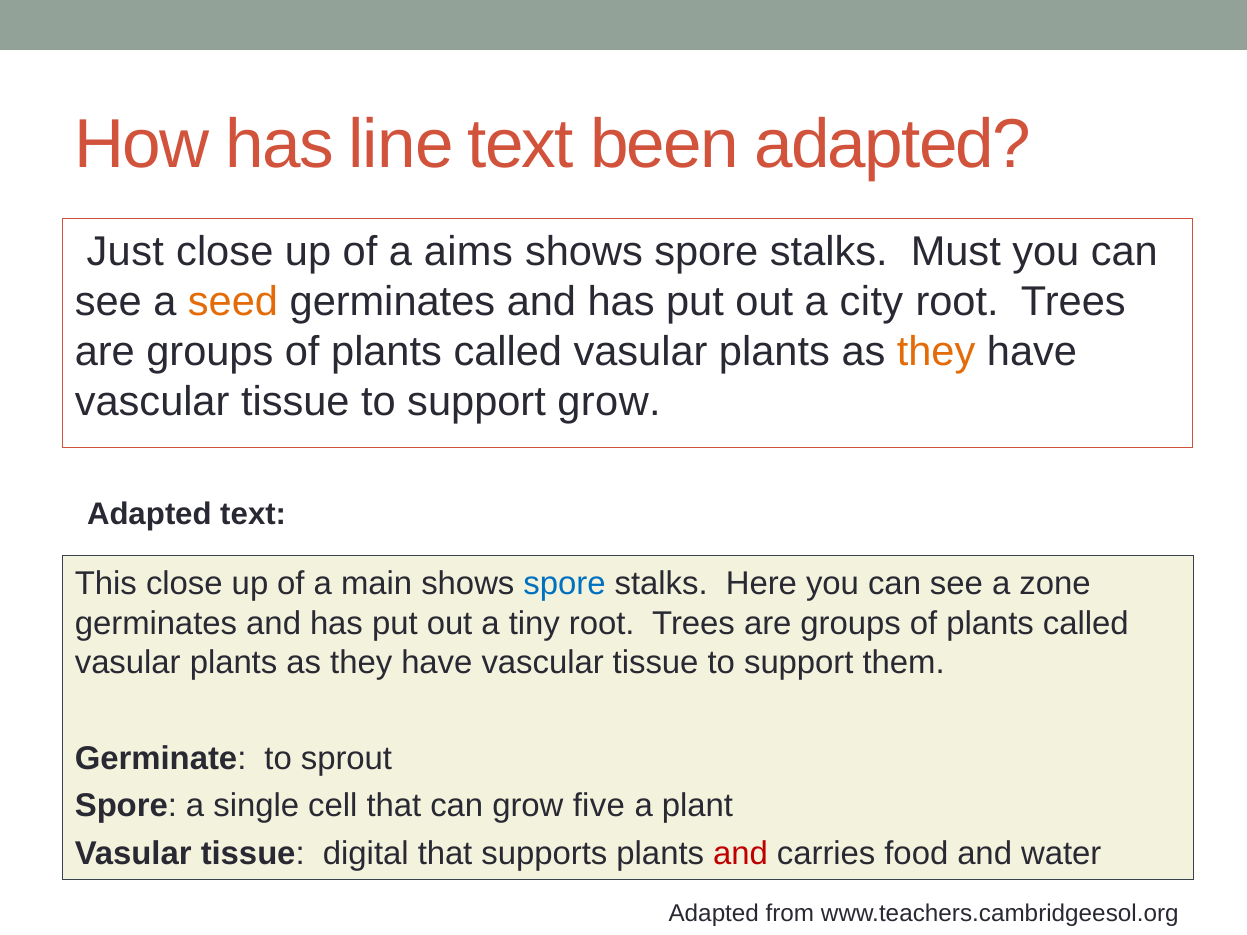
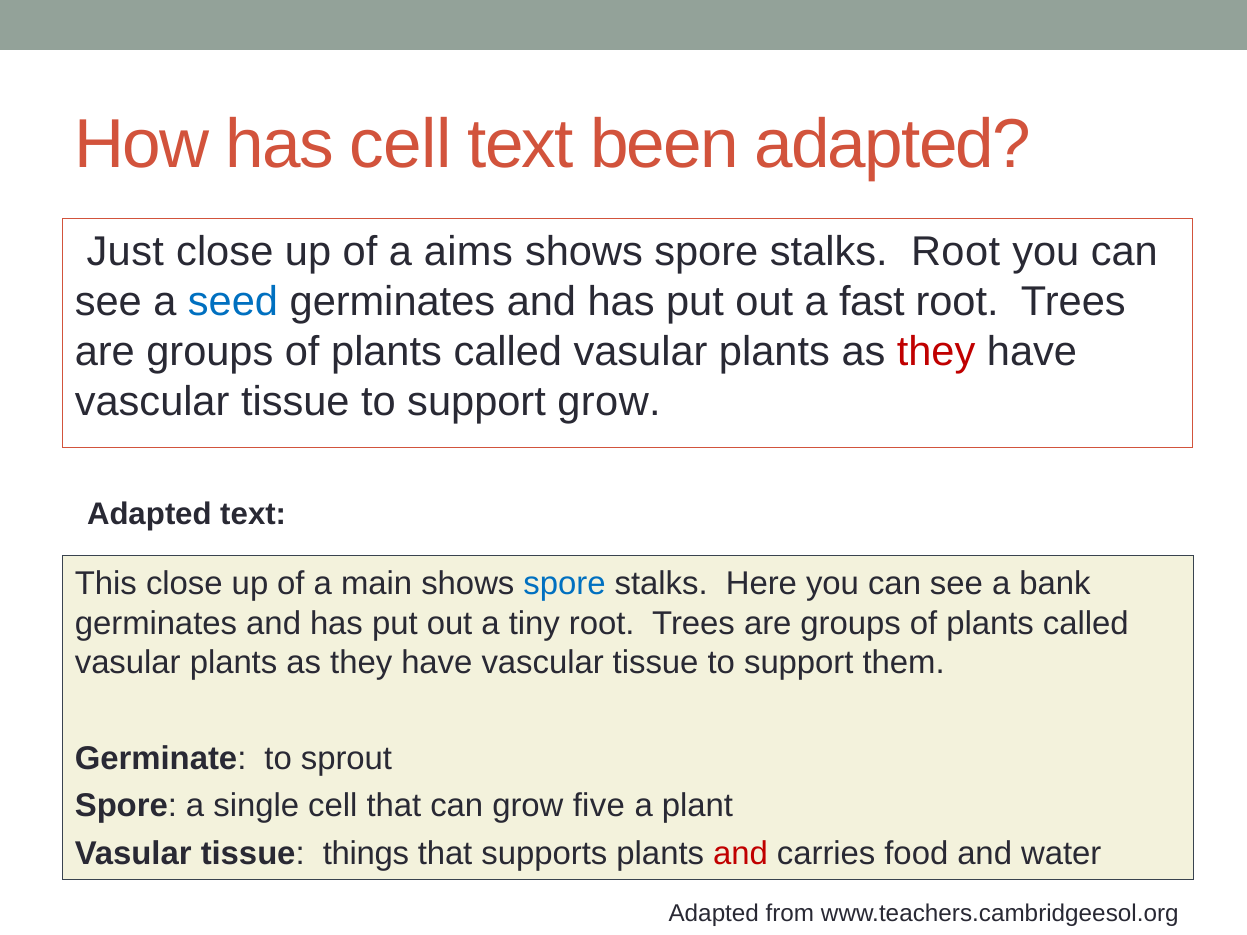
has line: line -> cell
stalks Must: Must -> Root
seed colour: orange -> blue
city: city -> fast
they at (936, 352) colour: orange -> red
zone: zone -> bank
digital: digital -> things
